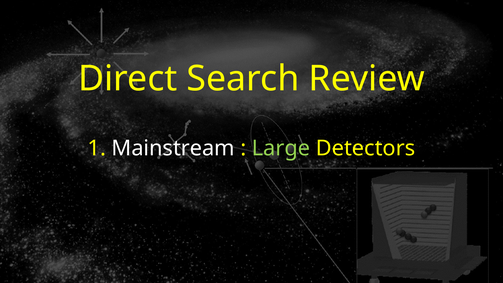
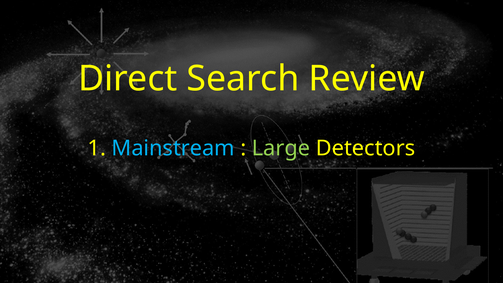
Mainstream colour: white -> light blue
